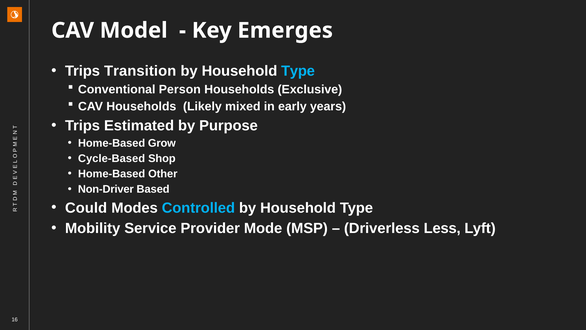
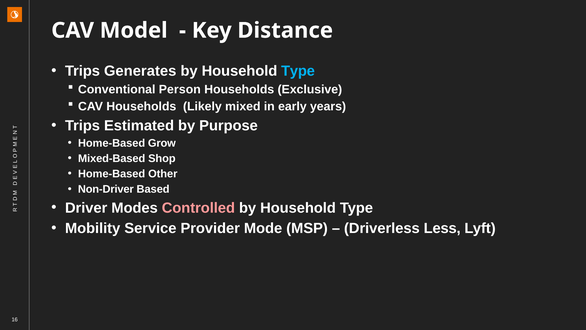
Emerges: Emerges -> Distance
Transition: Transition -> Generates
Cycle-Based: Cycle-Based -> Mixed-Based
Could: Could -> Driver
Controlled colour: light blue -> pink
